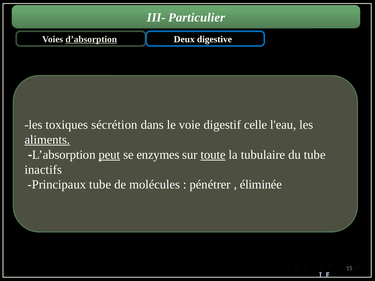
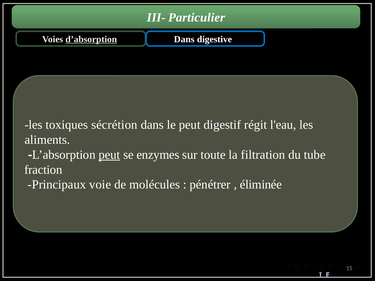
Deux at (184, 39): Deux -> Dans
le voie: voie -> peut
celle: celle -> régit
aliments underline: present -> none
toute underline: present -> none
tubulaire: tubulaire -> filtration
inactifs: inactifs -> fraction
Principaux tube: tube -> voie
